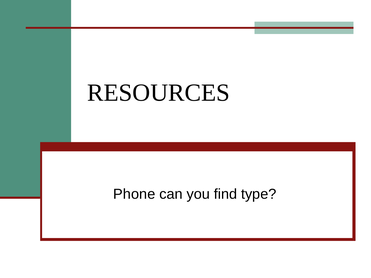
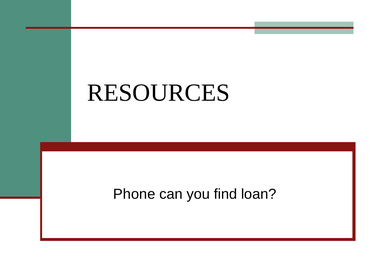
type: type -> loan
